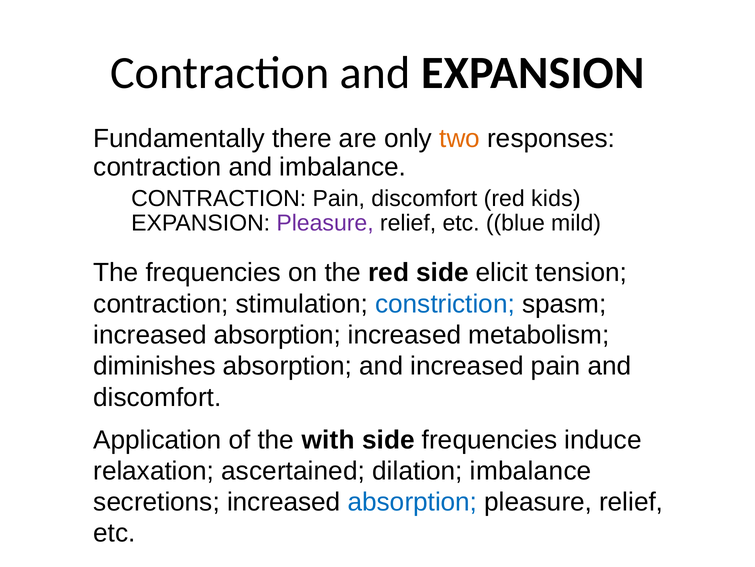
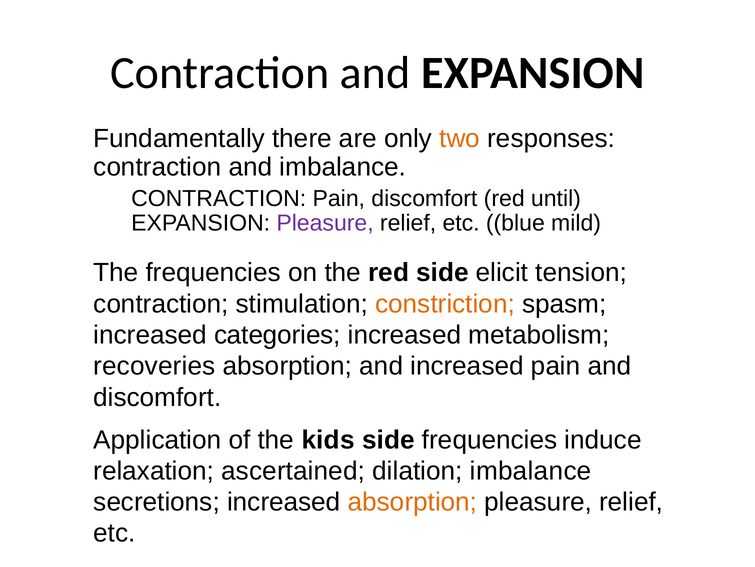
kids: kids -> until
constriction colour: blue -> orange
absorption at (277, 335): absorption -> categories
diminishes: diminishes -> recoveries
with: with -> kids
absorption at (412, 502) colour: blue -> orange
